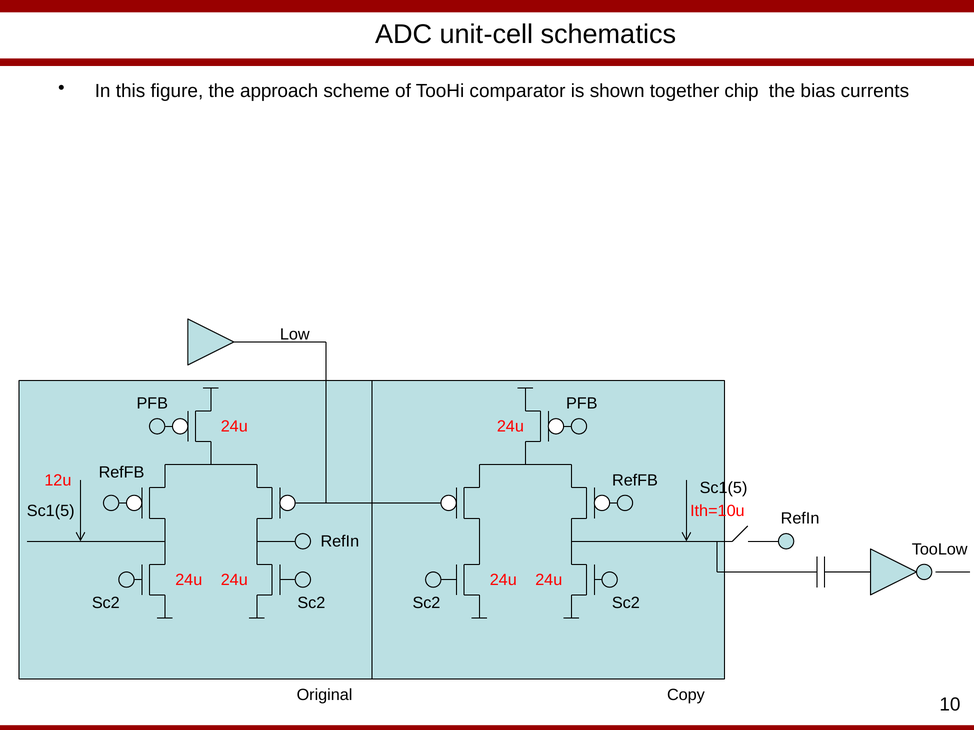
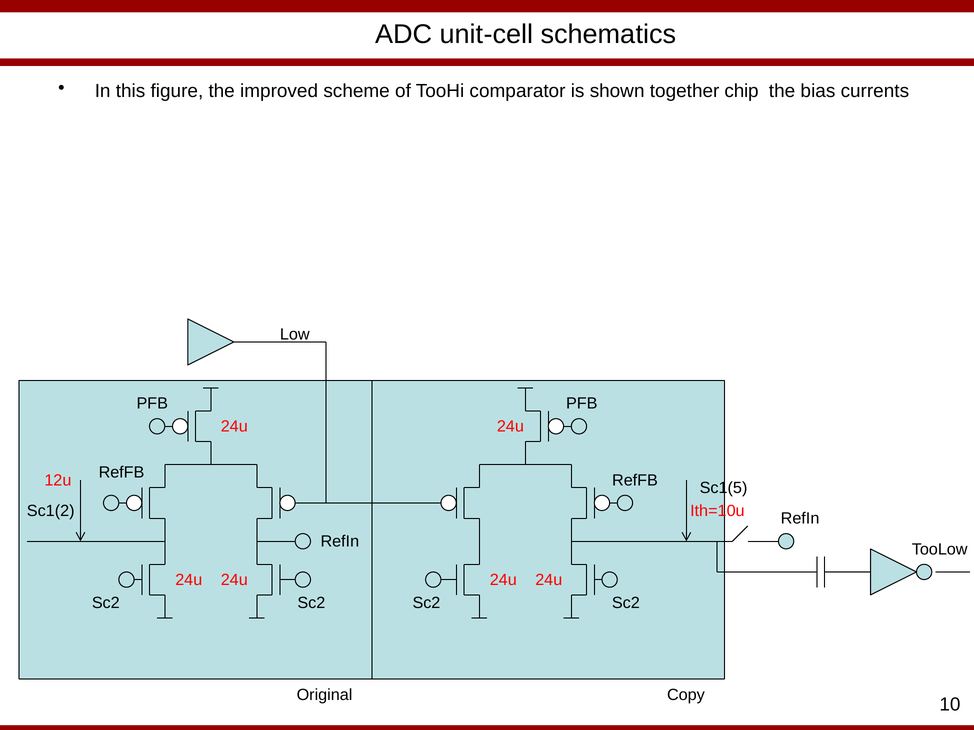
approach: approach -> improved
Sc1(5 at (51, 511): Sc1(5 -> Sc1(2
